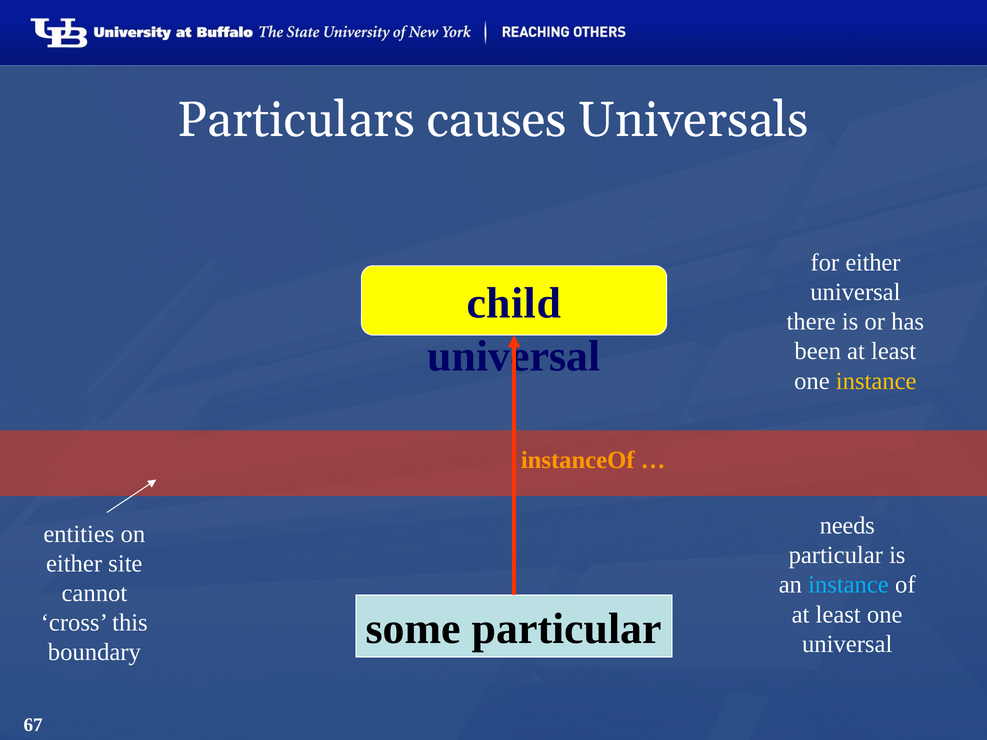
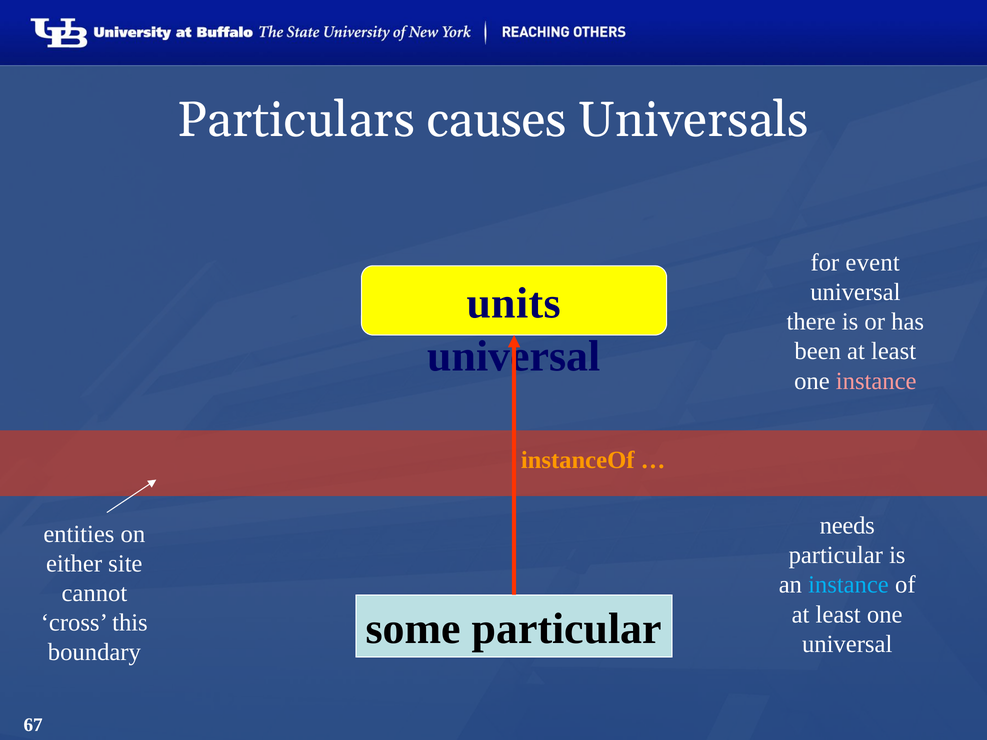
for either: either -> event
child: child -> units
instance at (876, 381) colour: yellow -> pink
